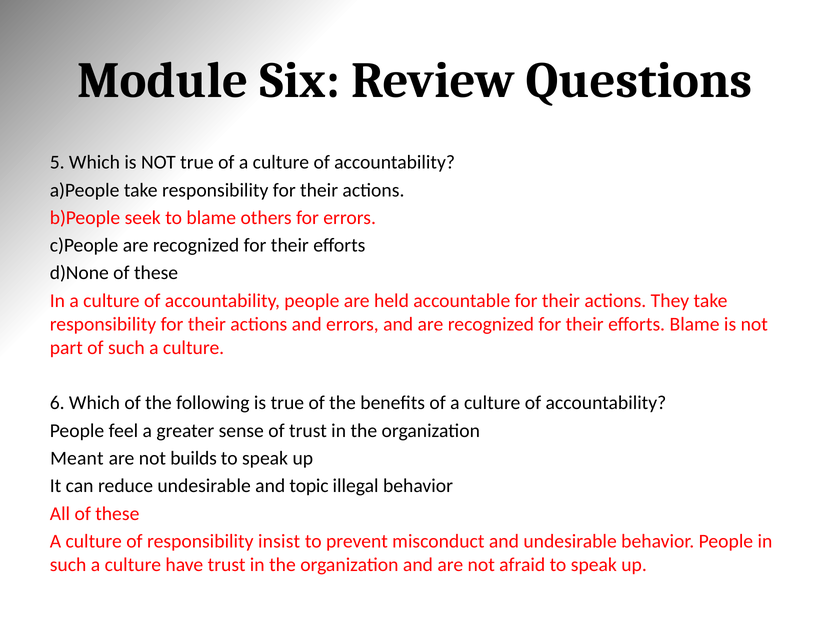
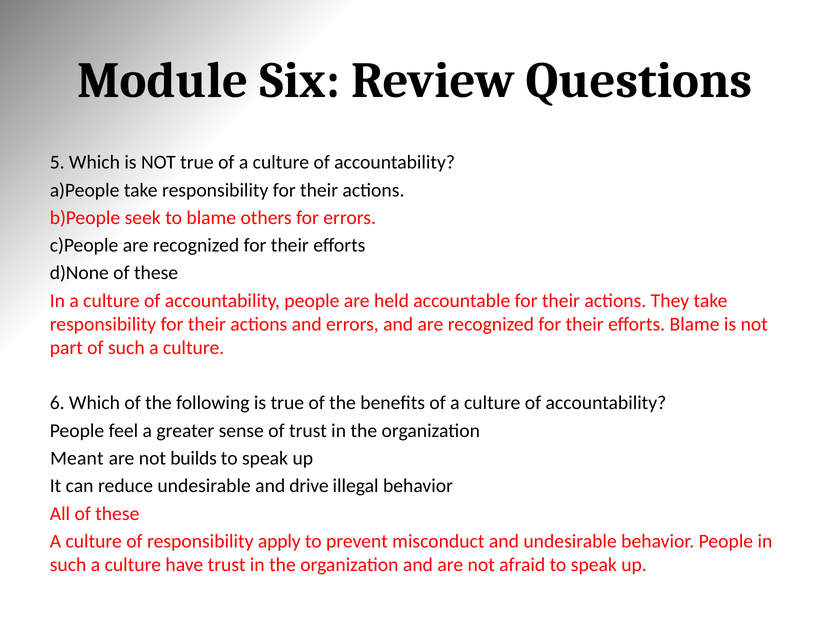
topic: topic -> drive
insist: insist -> apply
